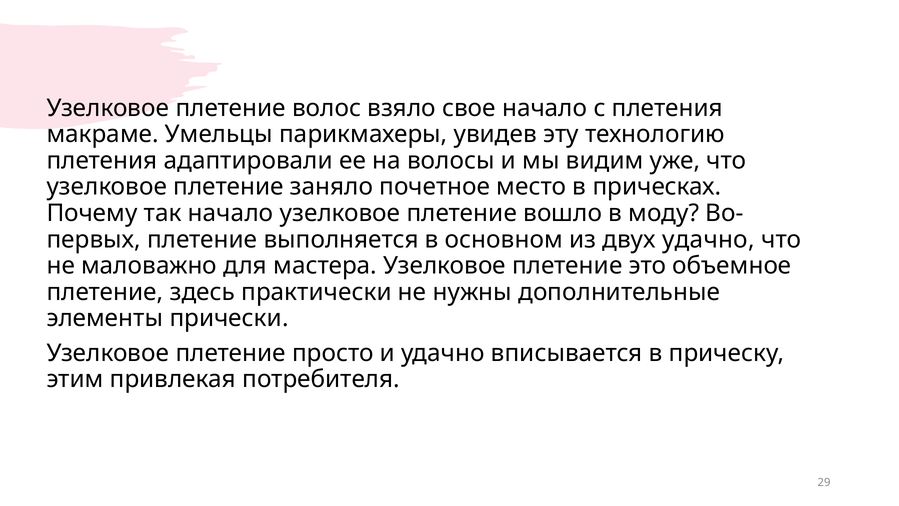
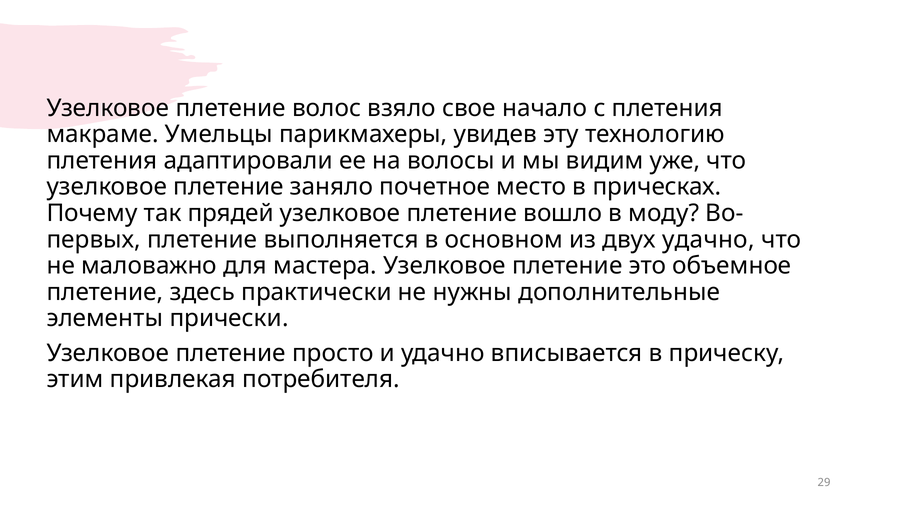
так начало: начало -> прядей
